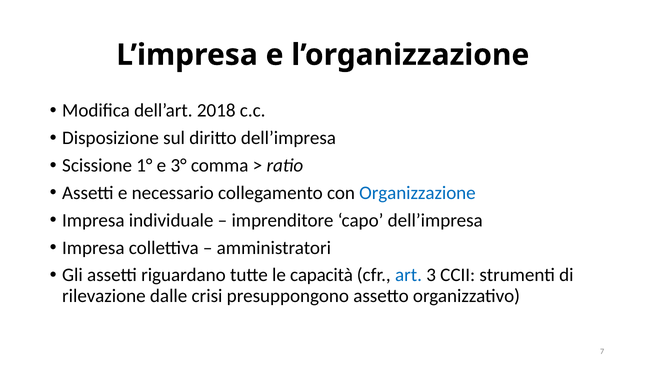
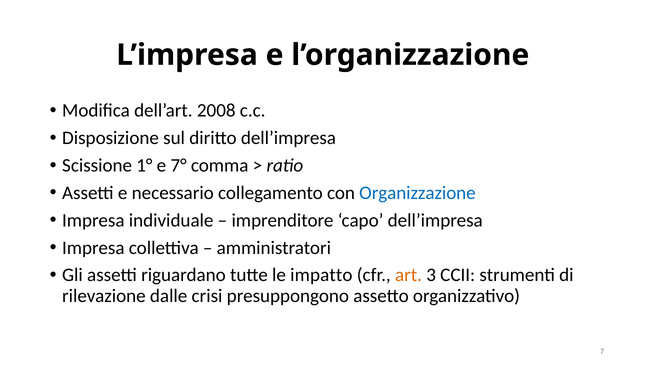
2018: 2018 -> 2008
3°: 3° -> 7°
capacità: capacità -> impatto
art colour: blue -> orange
